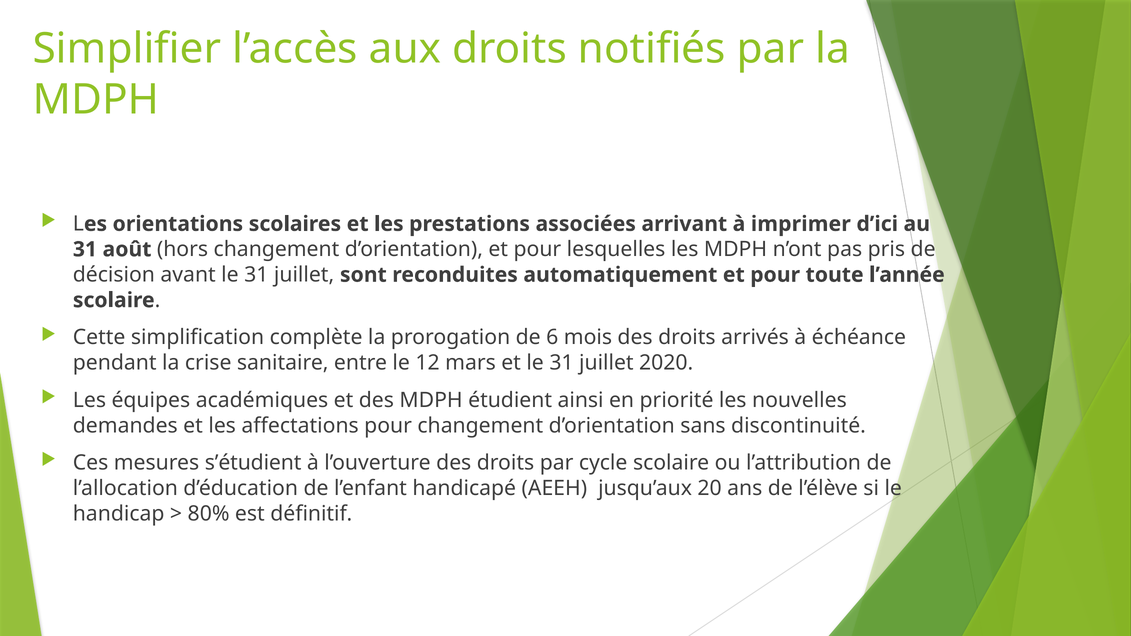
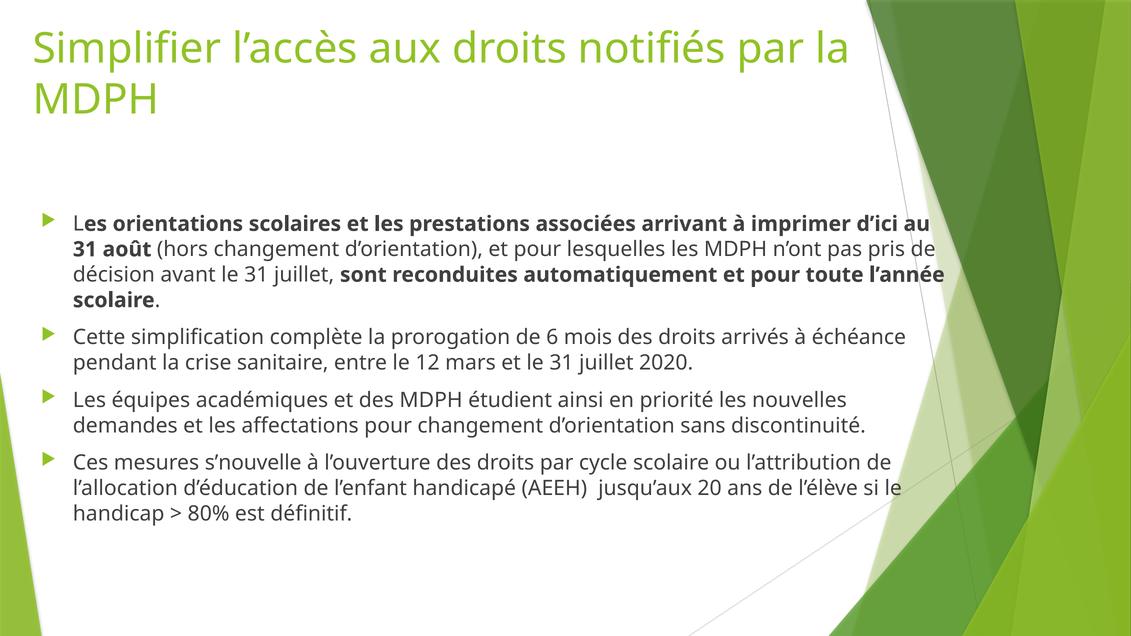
s’étudient: s’étudient -> s’nouvelle
